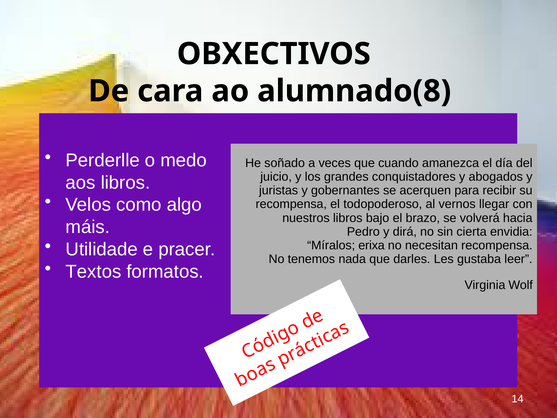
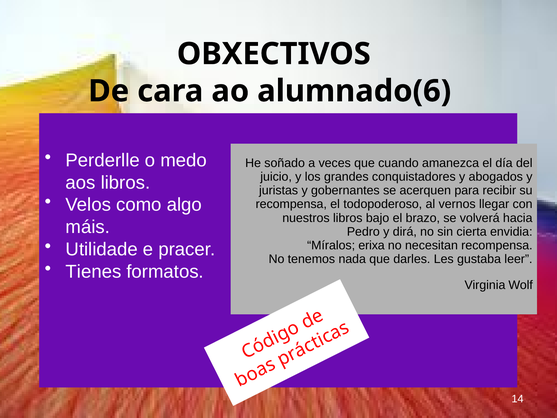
alumnado(8: alumnado(8 -> alumnado(6
Textos: Textos -> Tienes
